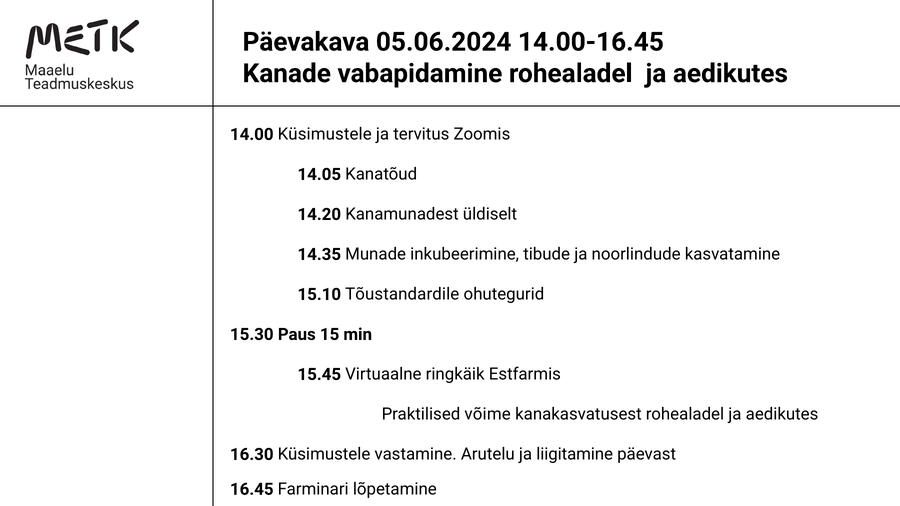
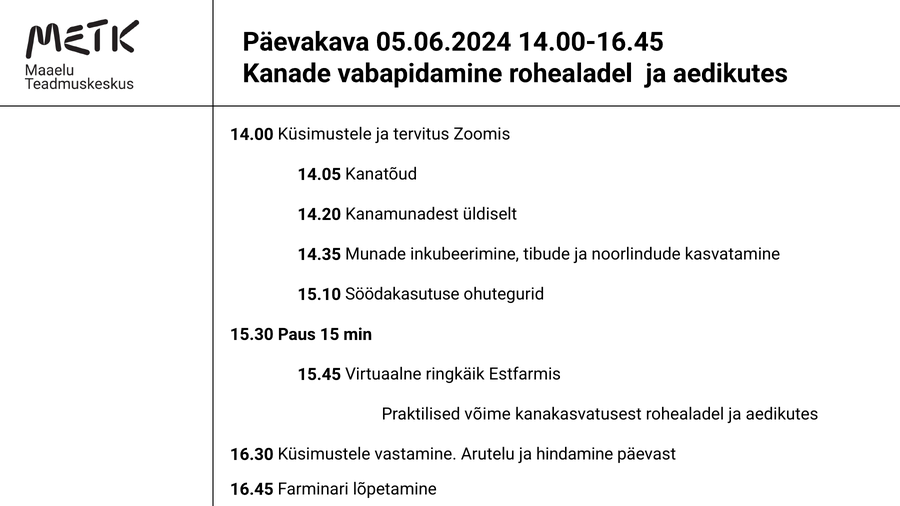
Tõustandardile: Tõustandardile -> Söödakasutuse
liigitamine: liigitamine -> hindamine
